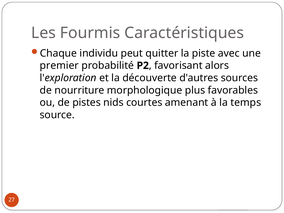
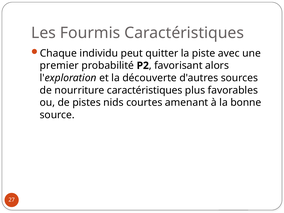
nourriture morphologique: morphologique -> caractéristiques
temps: temps -> bonne
